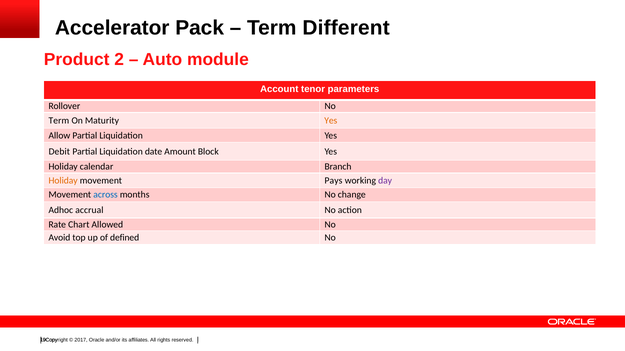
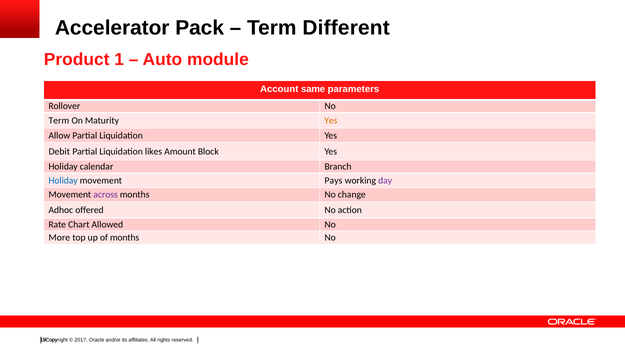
2: 2 -> 1
tenor: tenor -> same
date: date -> likes
Holiday at (63, 181) colour: orange -> blue
across colour: blue -> purple
accrual: accrual -> offered
Avoid: Avoid -> More
of defined: defined -> months
